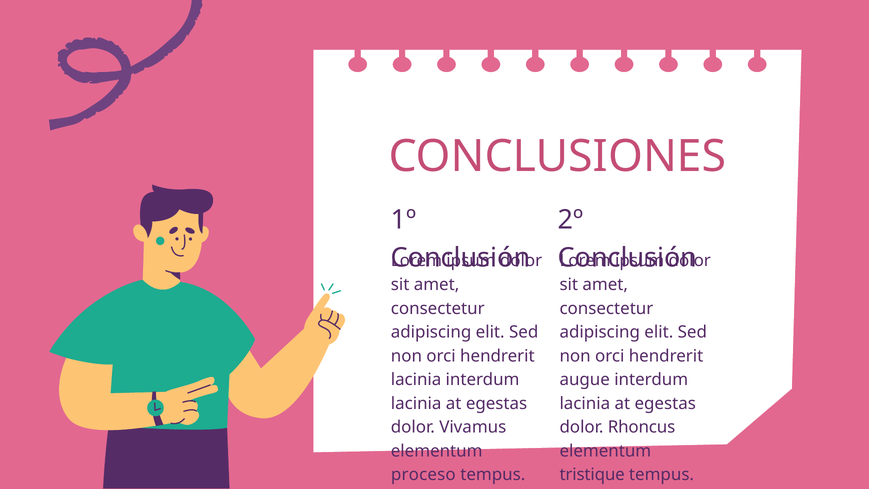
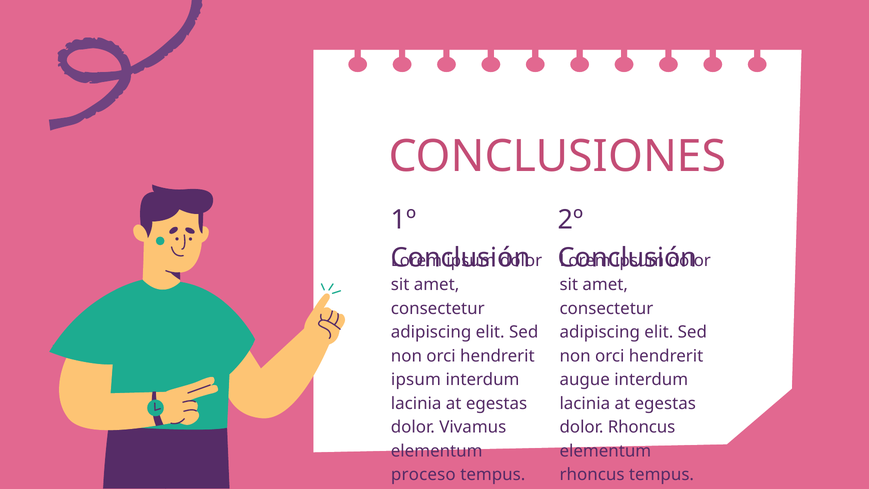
lacinia at (416, 380): lacinia -> ipsum
tristique at (592, 475): tristique -> rhoncus
